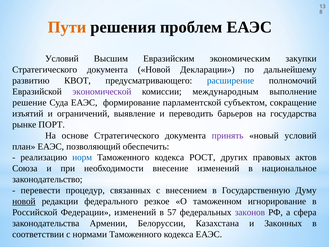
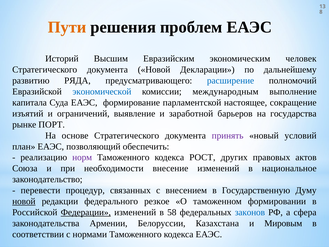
Условий at (62, 59): Условий -> Историй
закупки: закупки -> человек
КВОТ: КВОТ -> РЯДА
экономической colour: purple -> blue
решение: решение -> капитала
субъектом: субъектом -> настоящее
переводить: переводить -> заработной
норм colour: blue -> purple
игнорирование: игнорирование -> формировании
Федерации underline: none -> present
57: 57 -> 58
законов colour: purple -> blue
Законных: Законных -> Мировым
